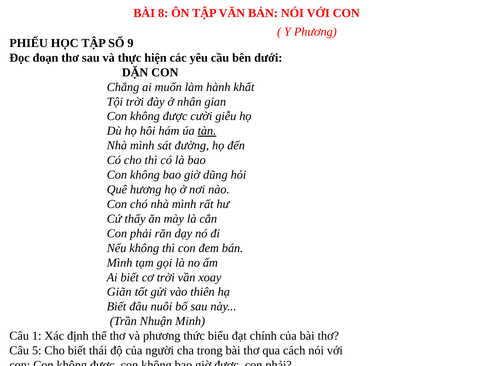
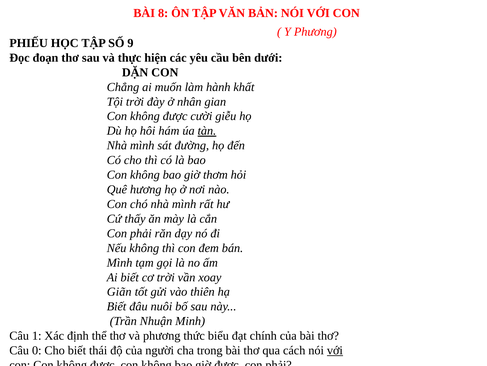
dũng: dũng -> thơm
5: 5 -> 0
với at (335, 350) underline: none -> present
